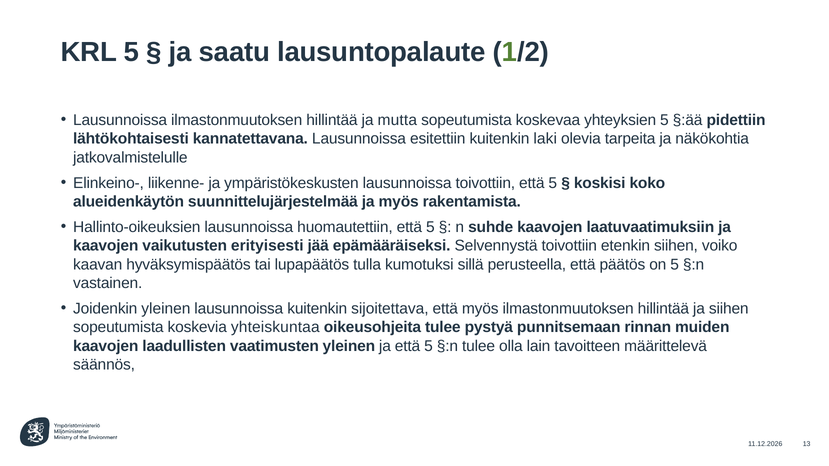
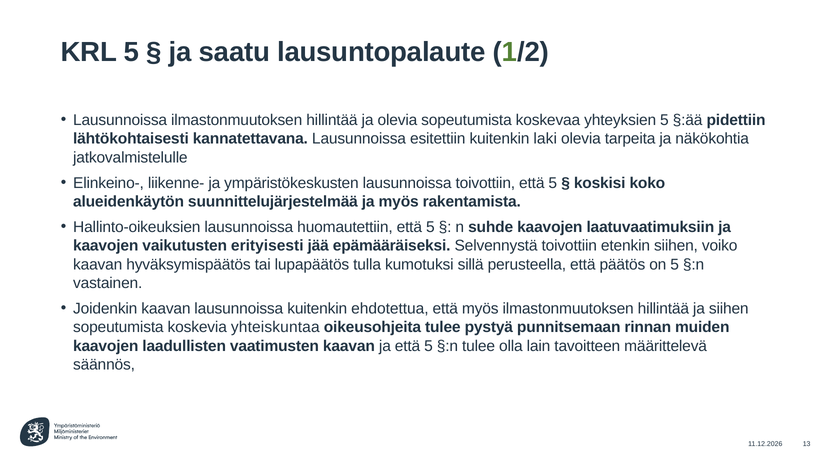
ja mutta: mutta -> olevia
Joidenkin yleinen: yleinen -> kaavan
sijoitettava: sijoitettava -> ehdotettua
vaatimusten yleinen: yleinen -> kaavan
